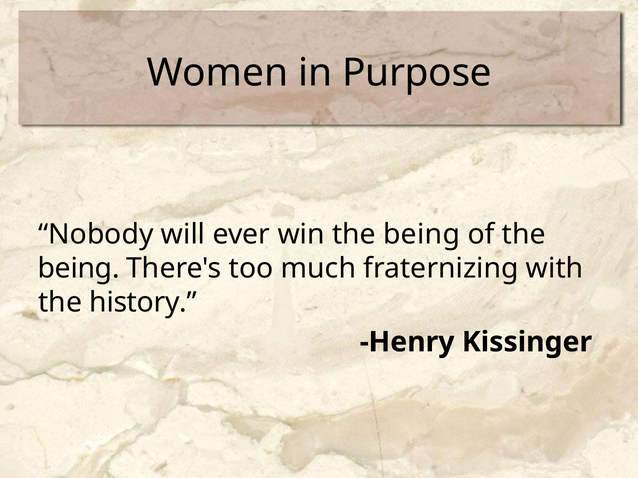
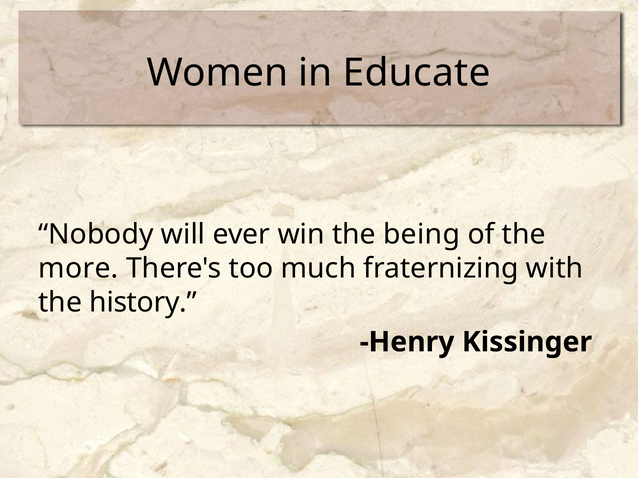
Purpose: Purpose -> Educate
being at (79, 269): being -> more
